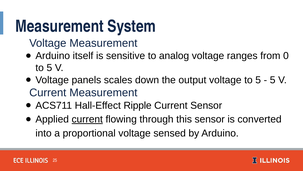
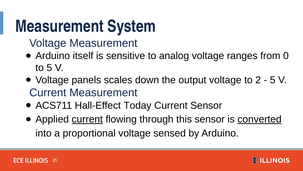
voltage to 5: 5 -> 2
Ripple: Ripple -> Today
converted underline: none -> present
